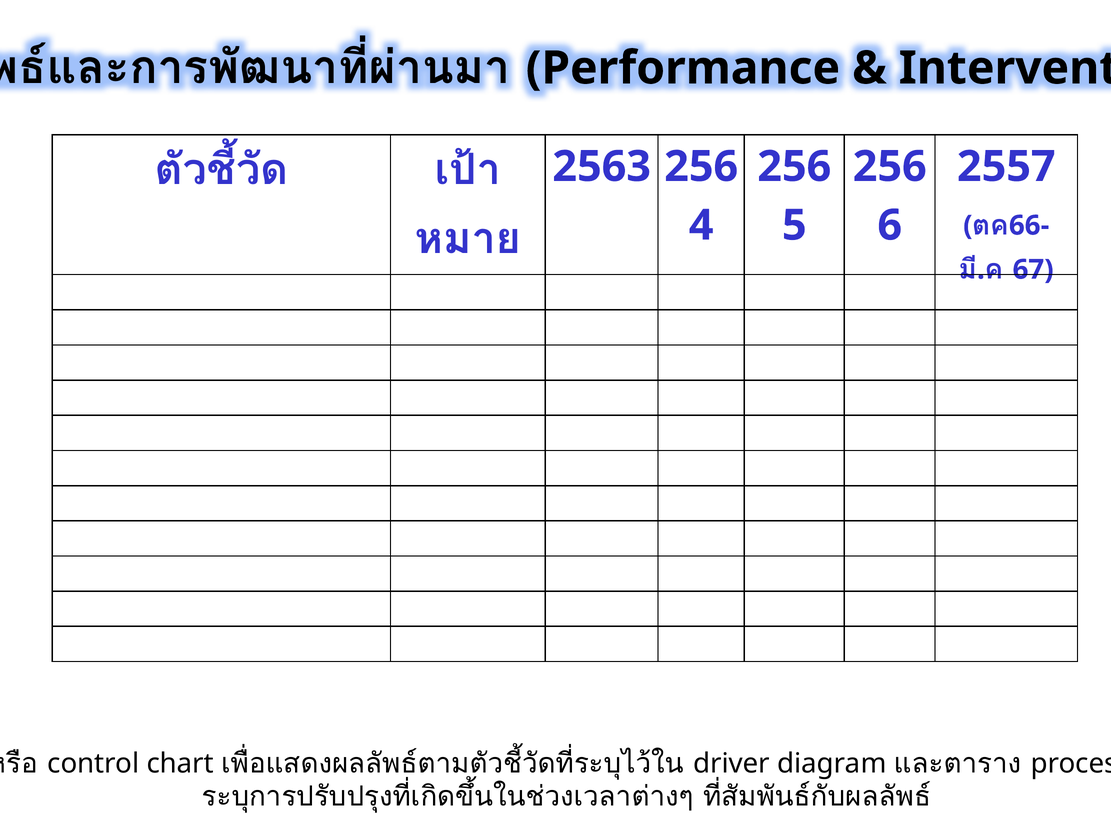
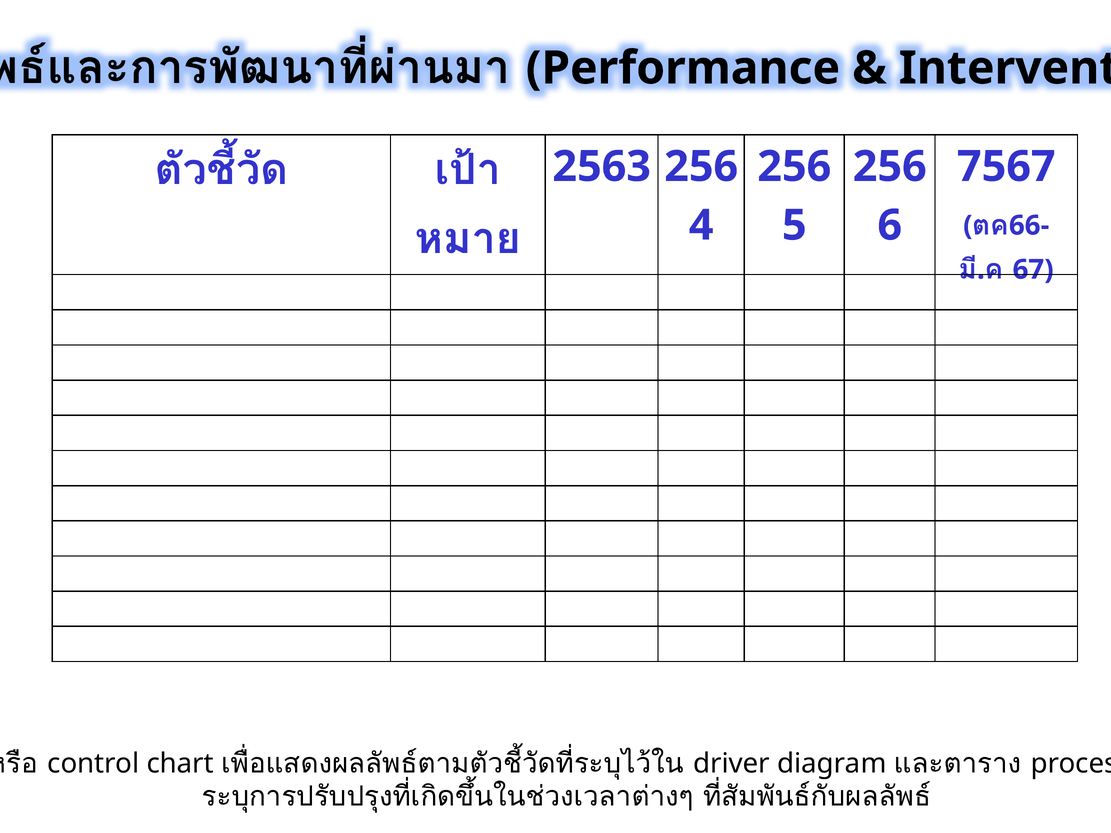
2557: 2557 -> 7567
